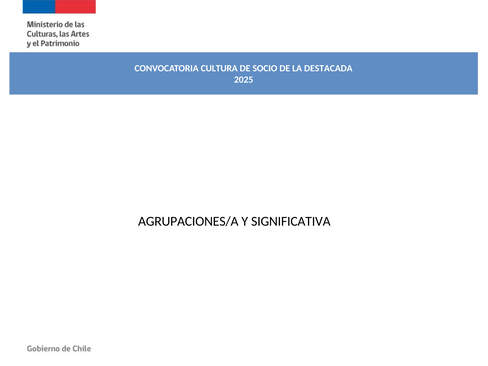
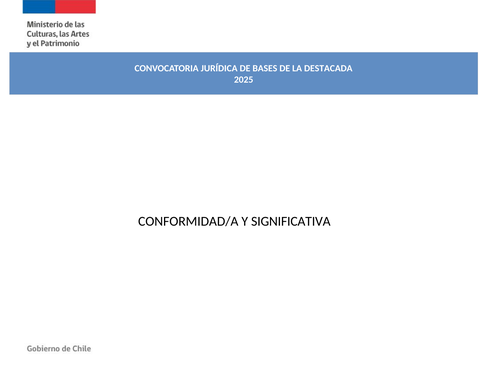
CULTURA: CULTURA -> JURÍDICA
SOCIO: SOCIO -> BASES
AGRUPACIONES/A: AGRUPACIONES/A -> CONFORMIDAD/A
